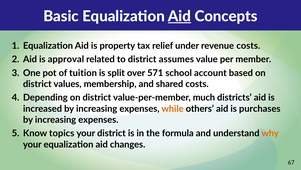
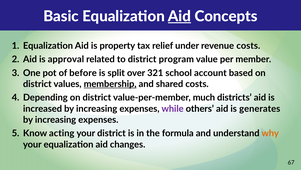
assumes: assumes -> program
tuition: tuition -> before
571: 571 -> 321
membership underline: none -> present
while colour: orange -> purple
purchases: purchases -> generates
topics: topics -> acting
